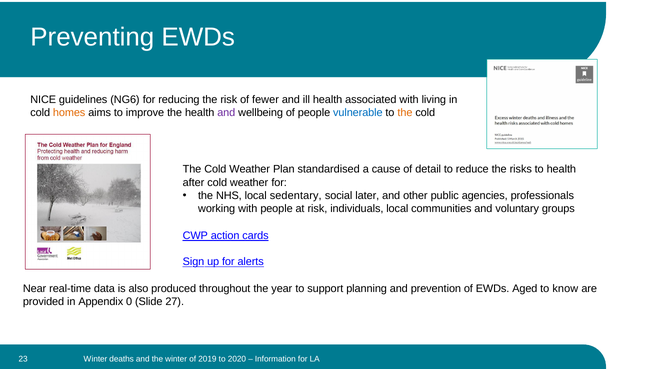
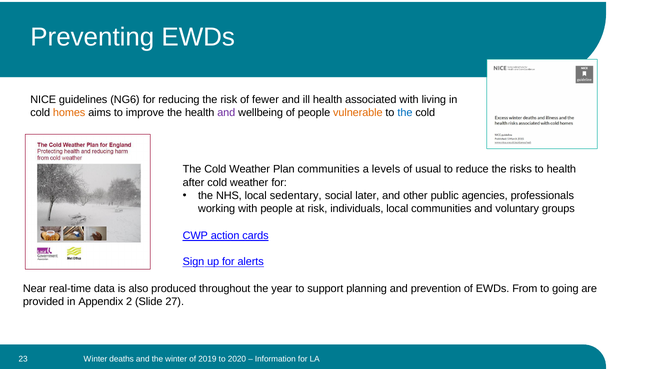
vulnerable colour: blue -> orange
the at (405, 112) colour: orange -> blue
Plan standardised: standardised -> communities
cause: cause -> levels
detail: detail -> usual
Aged: Aged -> From
know: know -> going
0: 0 -> 2
